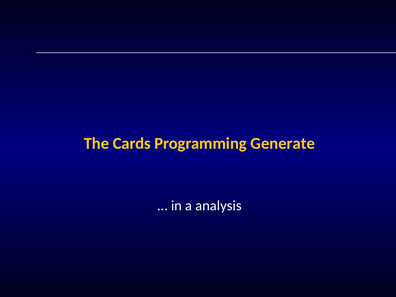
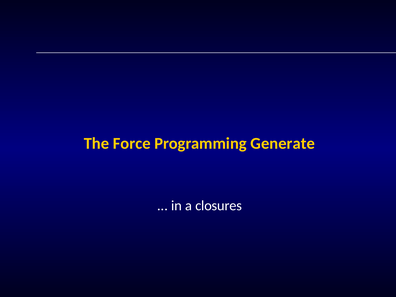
Cards: Cards -> Force
analysis: analysis -> closures
